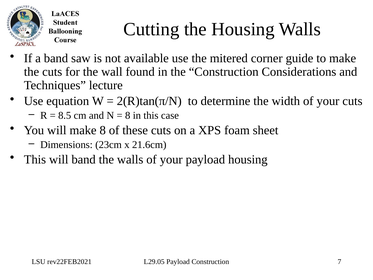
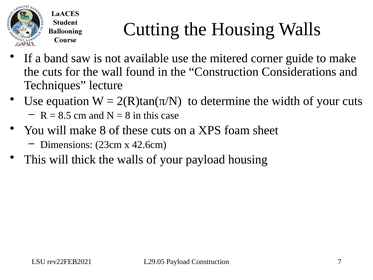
21.6cm: 21.6cm -> 42.6cm
will band: band -> thick
